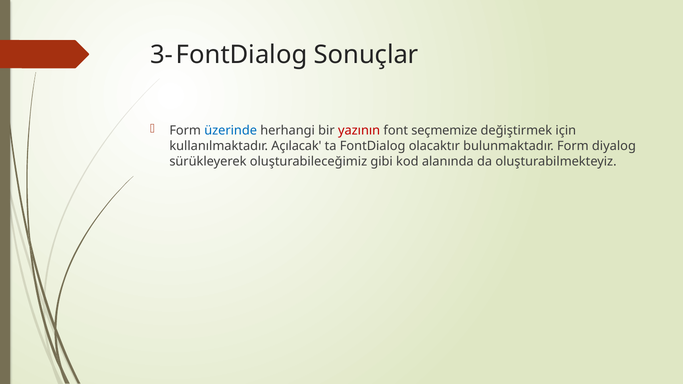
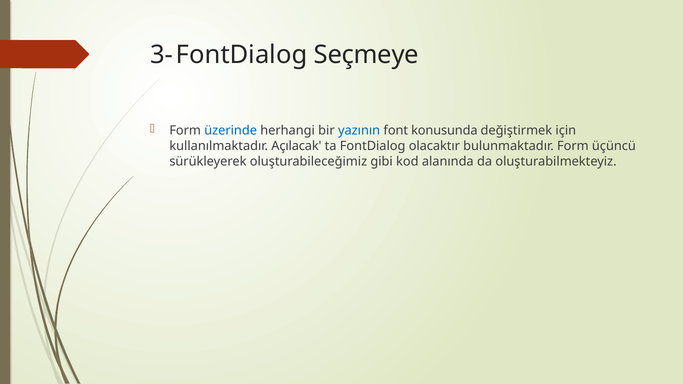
Sonuçlar: Sonuçlar -> Seçmeye
yazının colour: red -> blue
seçmemize: seçmemize -> konusunda
diyalog: diyalog -> üçüncü
